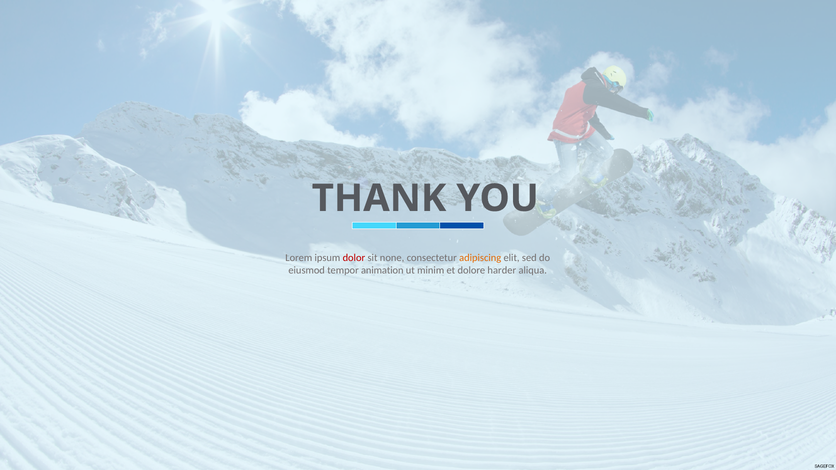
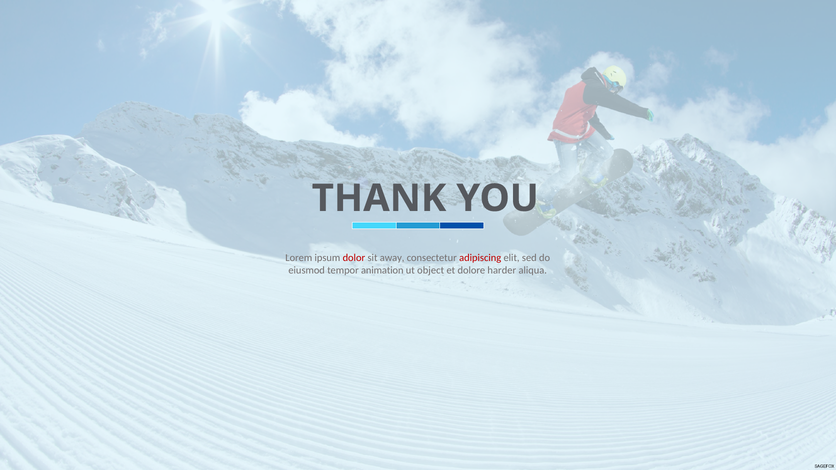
none: none -> away
adipiscing colour: orange -> red
minim: minim -> object
